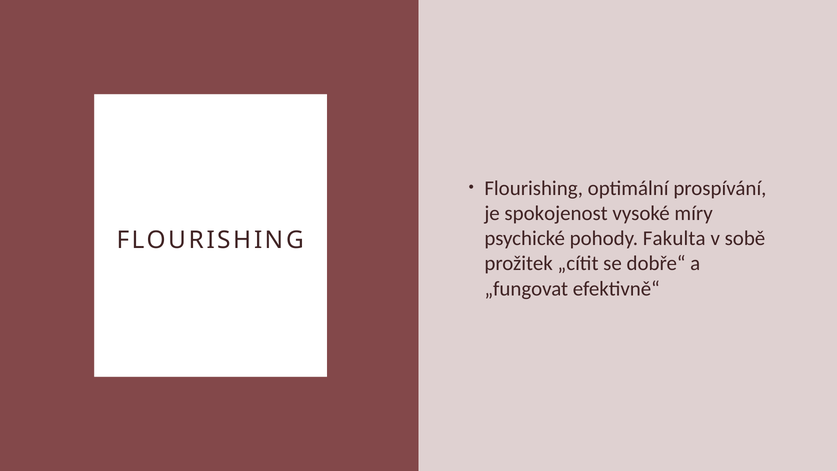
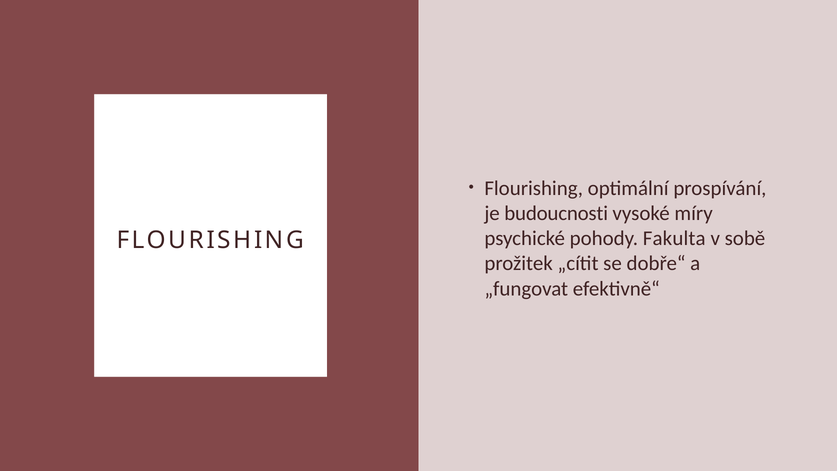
spokojenost: spokojenost -> budoucnosti
